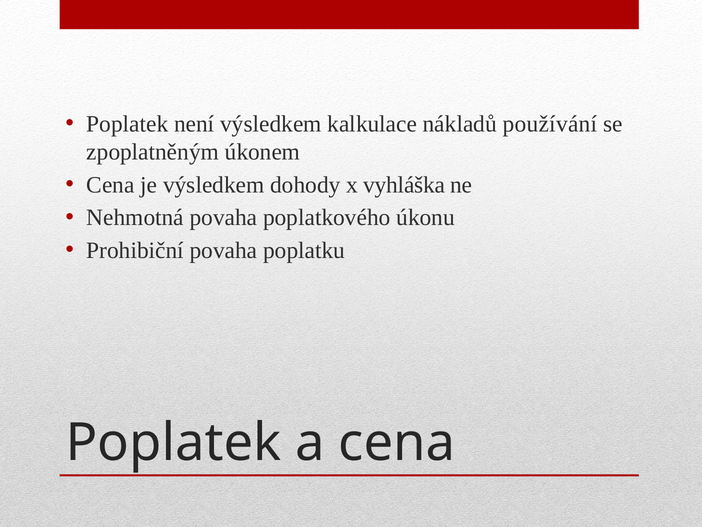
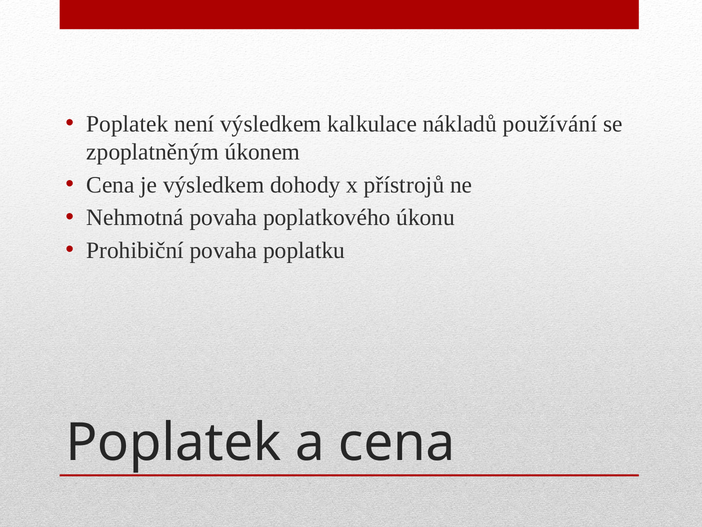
vyhláška: vyhláška -> přístrojů
